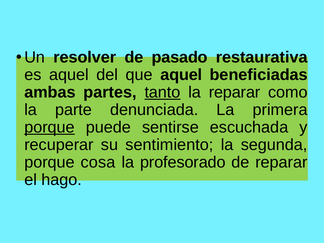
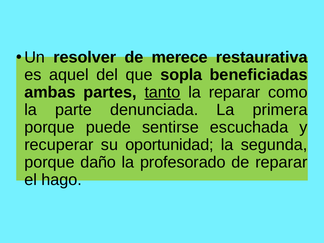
pasado: pasado -> merece
que aquel: aquel -> sopla
porque at (50, 127) underline: present -> none
sentimiento: sentimiento -> oportunidad
cosa: cosa -> daño
